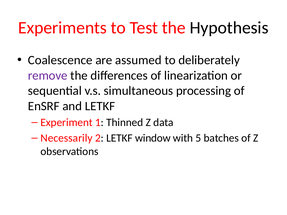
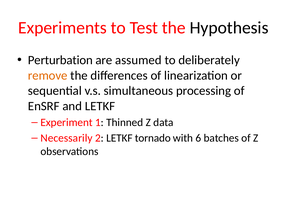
Coalescence: Coalescence -> Perturbation
remove colour: purple -> orange
window: window -> tornado
5: 5 -> 6
